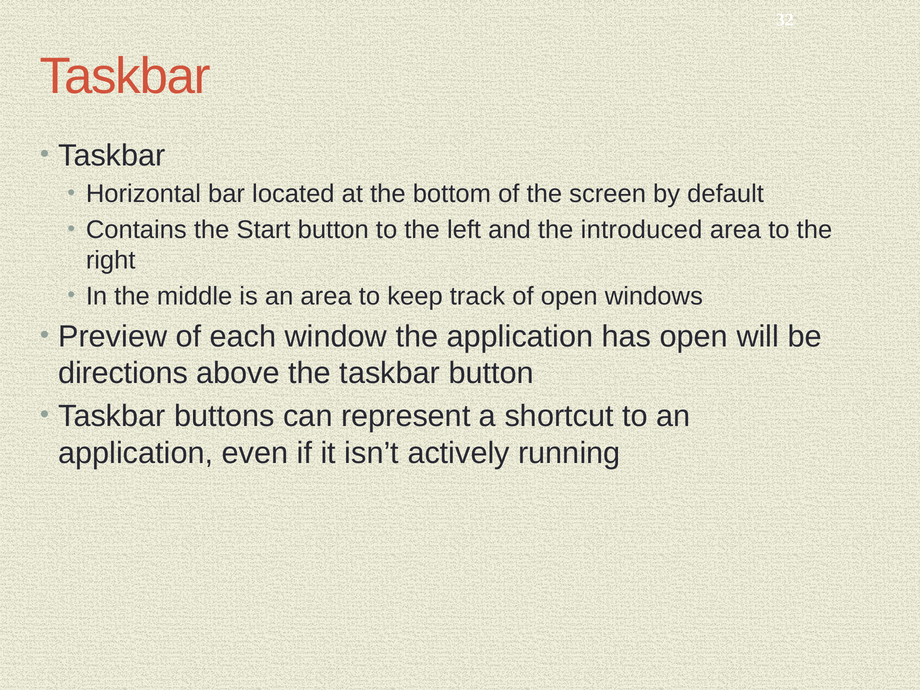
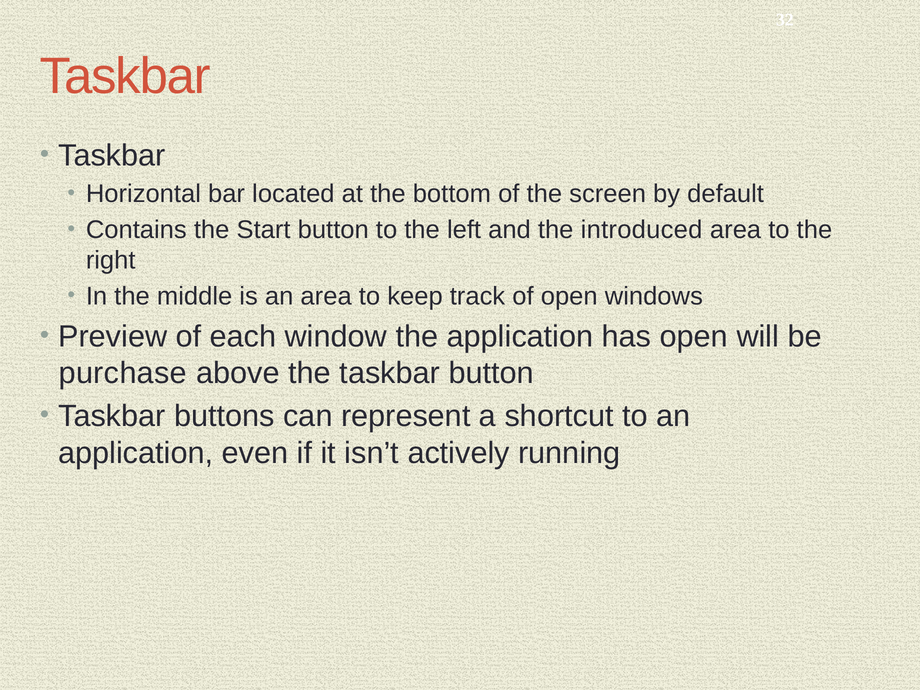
directions: directions -> purchase
